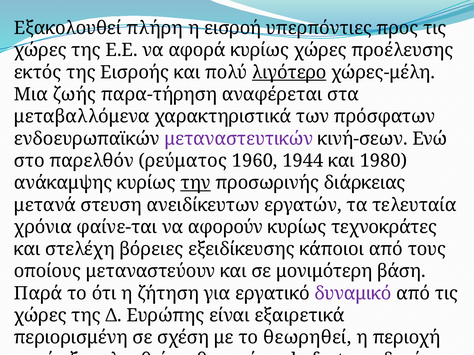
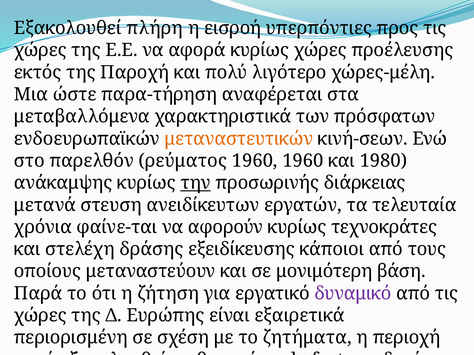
Εισροής: Εισροής -> Παροχή
λιγότερο underline: present -> none
ζωής: ζωής -> ώστε
μεταναστευτικών colour: purple -> orange
1960 1944: 1944 -> 1960
βόρειες: βόρειες -> δράσης
θεωρηθεί: θεωρηθεί -> ζητήματα
